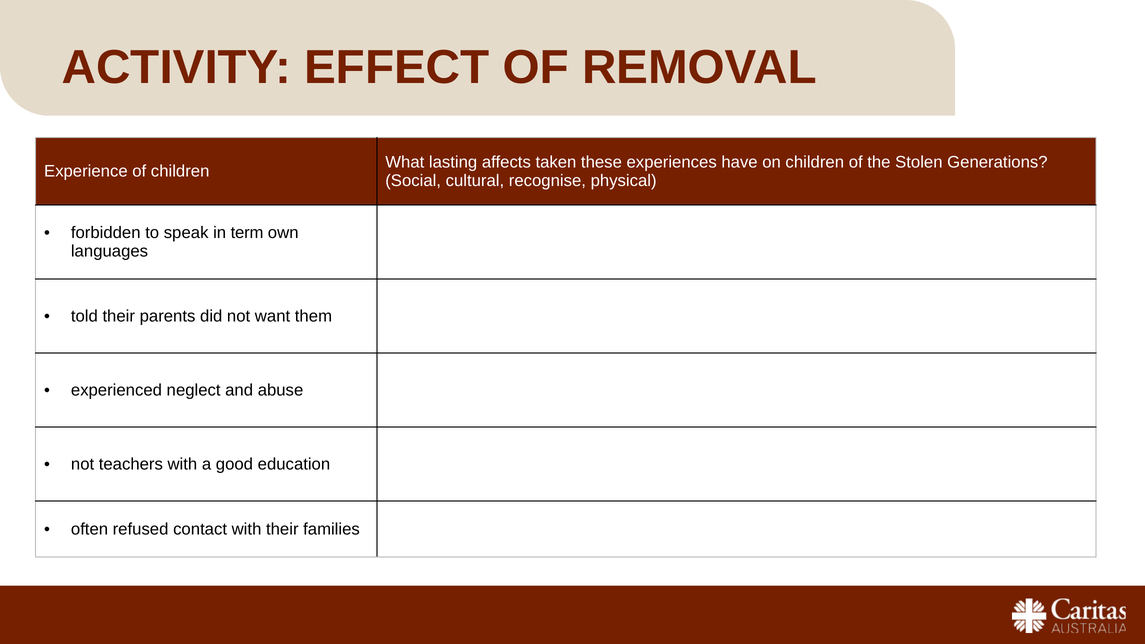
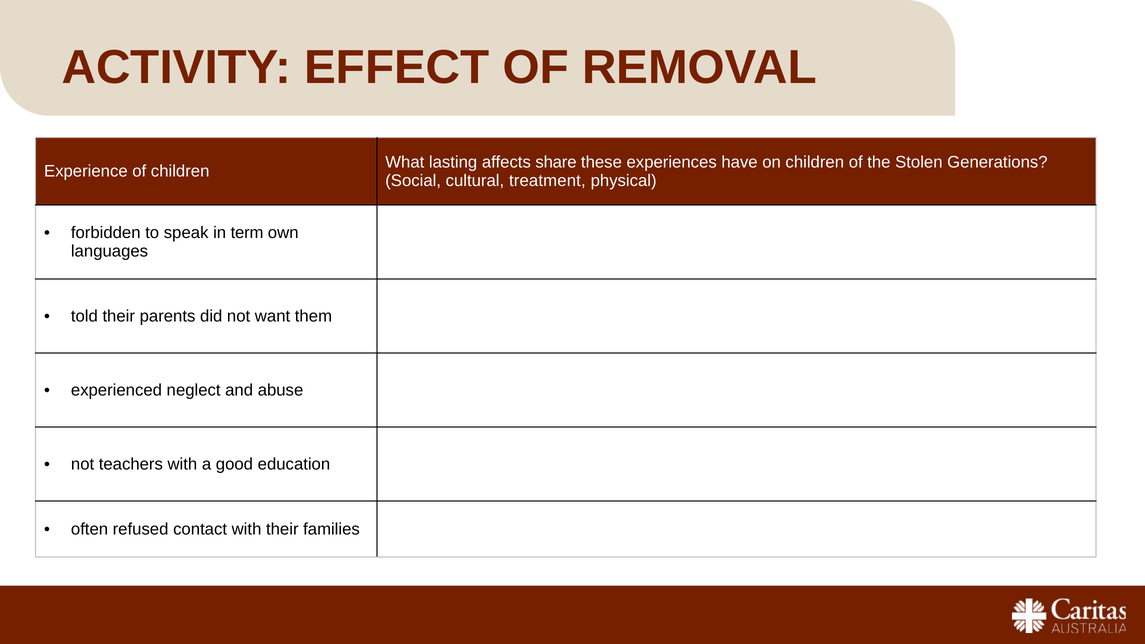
taken: taken -> share
recognise: recognise -> treatment
